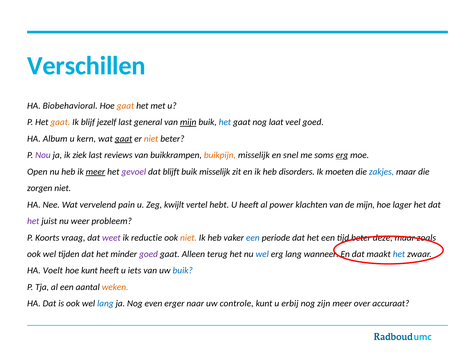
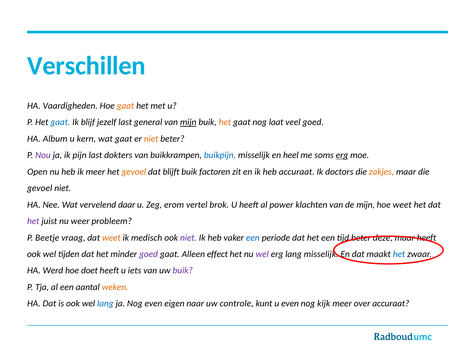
Biobehavioral: Biobehavioral -> Vaardigheden
gaat at (60, 122) colour: orange -> blue
het at (225, 122) colour: blue -> orange
gaat at (124, 139) underline: present -> none
ziek: ziek -> pijn
reviews: reviews -> dokters
buikpijn colour: orange -> blue
snel: snel -> heel
meer at (95, 172) underline: present -> none
gevoel at (134, 172) colour: purple -> orange
buik misselijk: misselijk -> factoren
heb disorders: disorders -> accuraat
moeten: moeten -> doctors
zakjes colour: blue -> orange
zorgen at (40, 188): zorgen -> gevoel
pain: pain -> daar
kwijlt: kwijlt -> erom
hebt: hebt -> brok
hoe lager: lager -> weet
Koorts: Koorts -> Beetje
weet at (111, 238) colour: purple -> orange
reductie: reductie -> medisch
niet at (188, 238) colour: orange -> purple
maar zoals: zoals -> heeft
terug: terug -> effect
wel at (262, 254) colour: blue -> purple
lang wanneer: wanneer -> misselijk
Voelt: Voelt -> Werd
hoe kunt: kunt -> doet
buik at (183, 271) colour: blue -> purple
erger: erger -> eigen
u erbij: erbij -> even
zijn: zijn -> kijk
